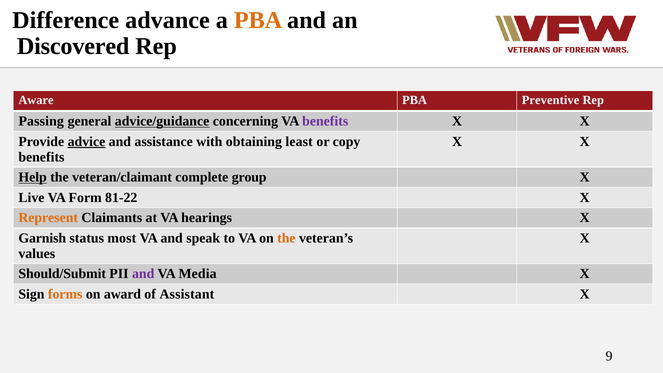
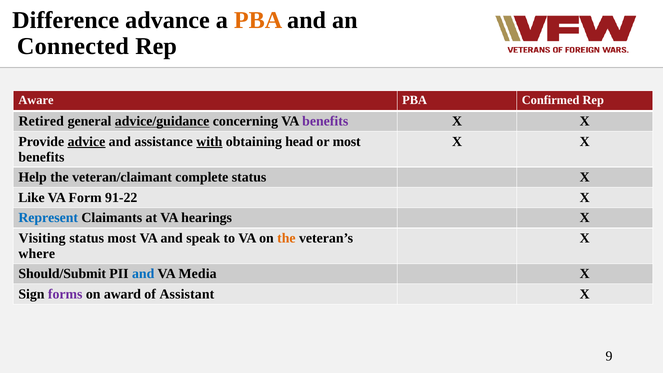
Discovered: Discovered -> Connected
Preventive: Preventive -> Confirmed
Passing: Passing -> Retired
with underline: none -> present
least: least -> head
or copy: copy -> most
Help underline: present -> none
complete group: group -> status
Live: Live -> Like
81-22: 81-22 -> 91-22
Represent colour: orange -> blue
Garnish: Garnish -> Visiting
values: values -> where
and at (143, 274) colour: purple -> blue
forms colour: orange -> purple
